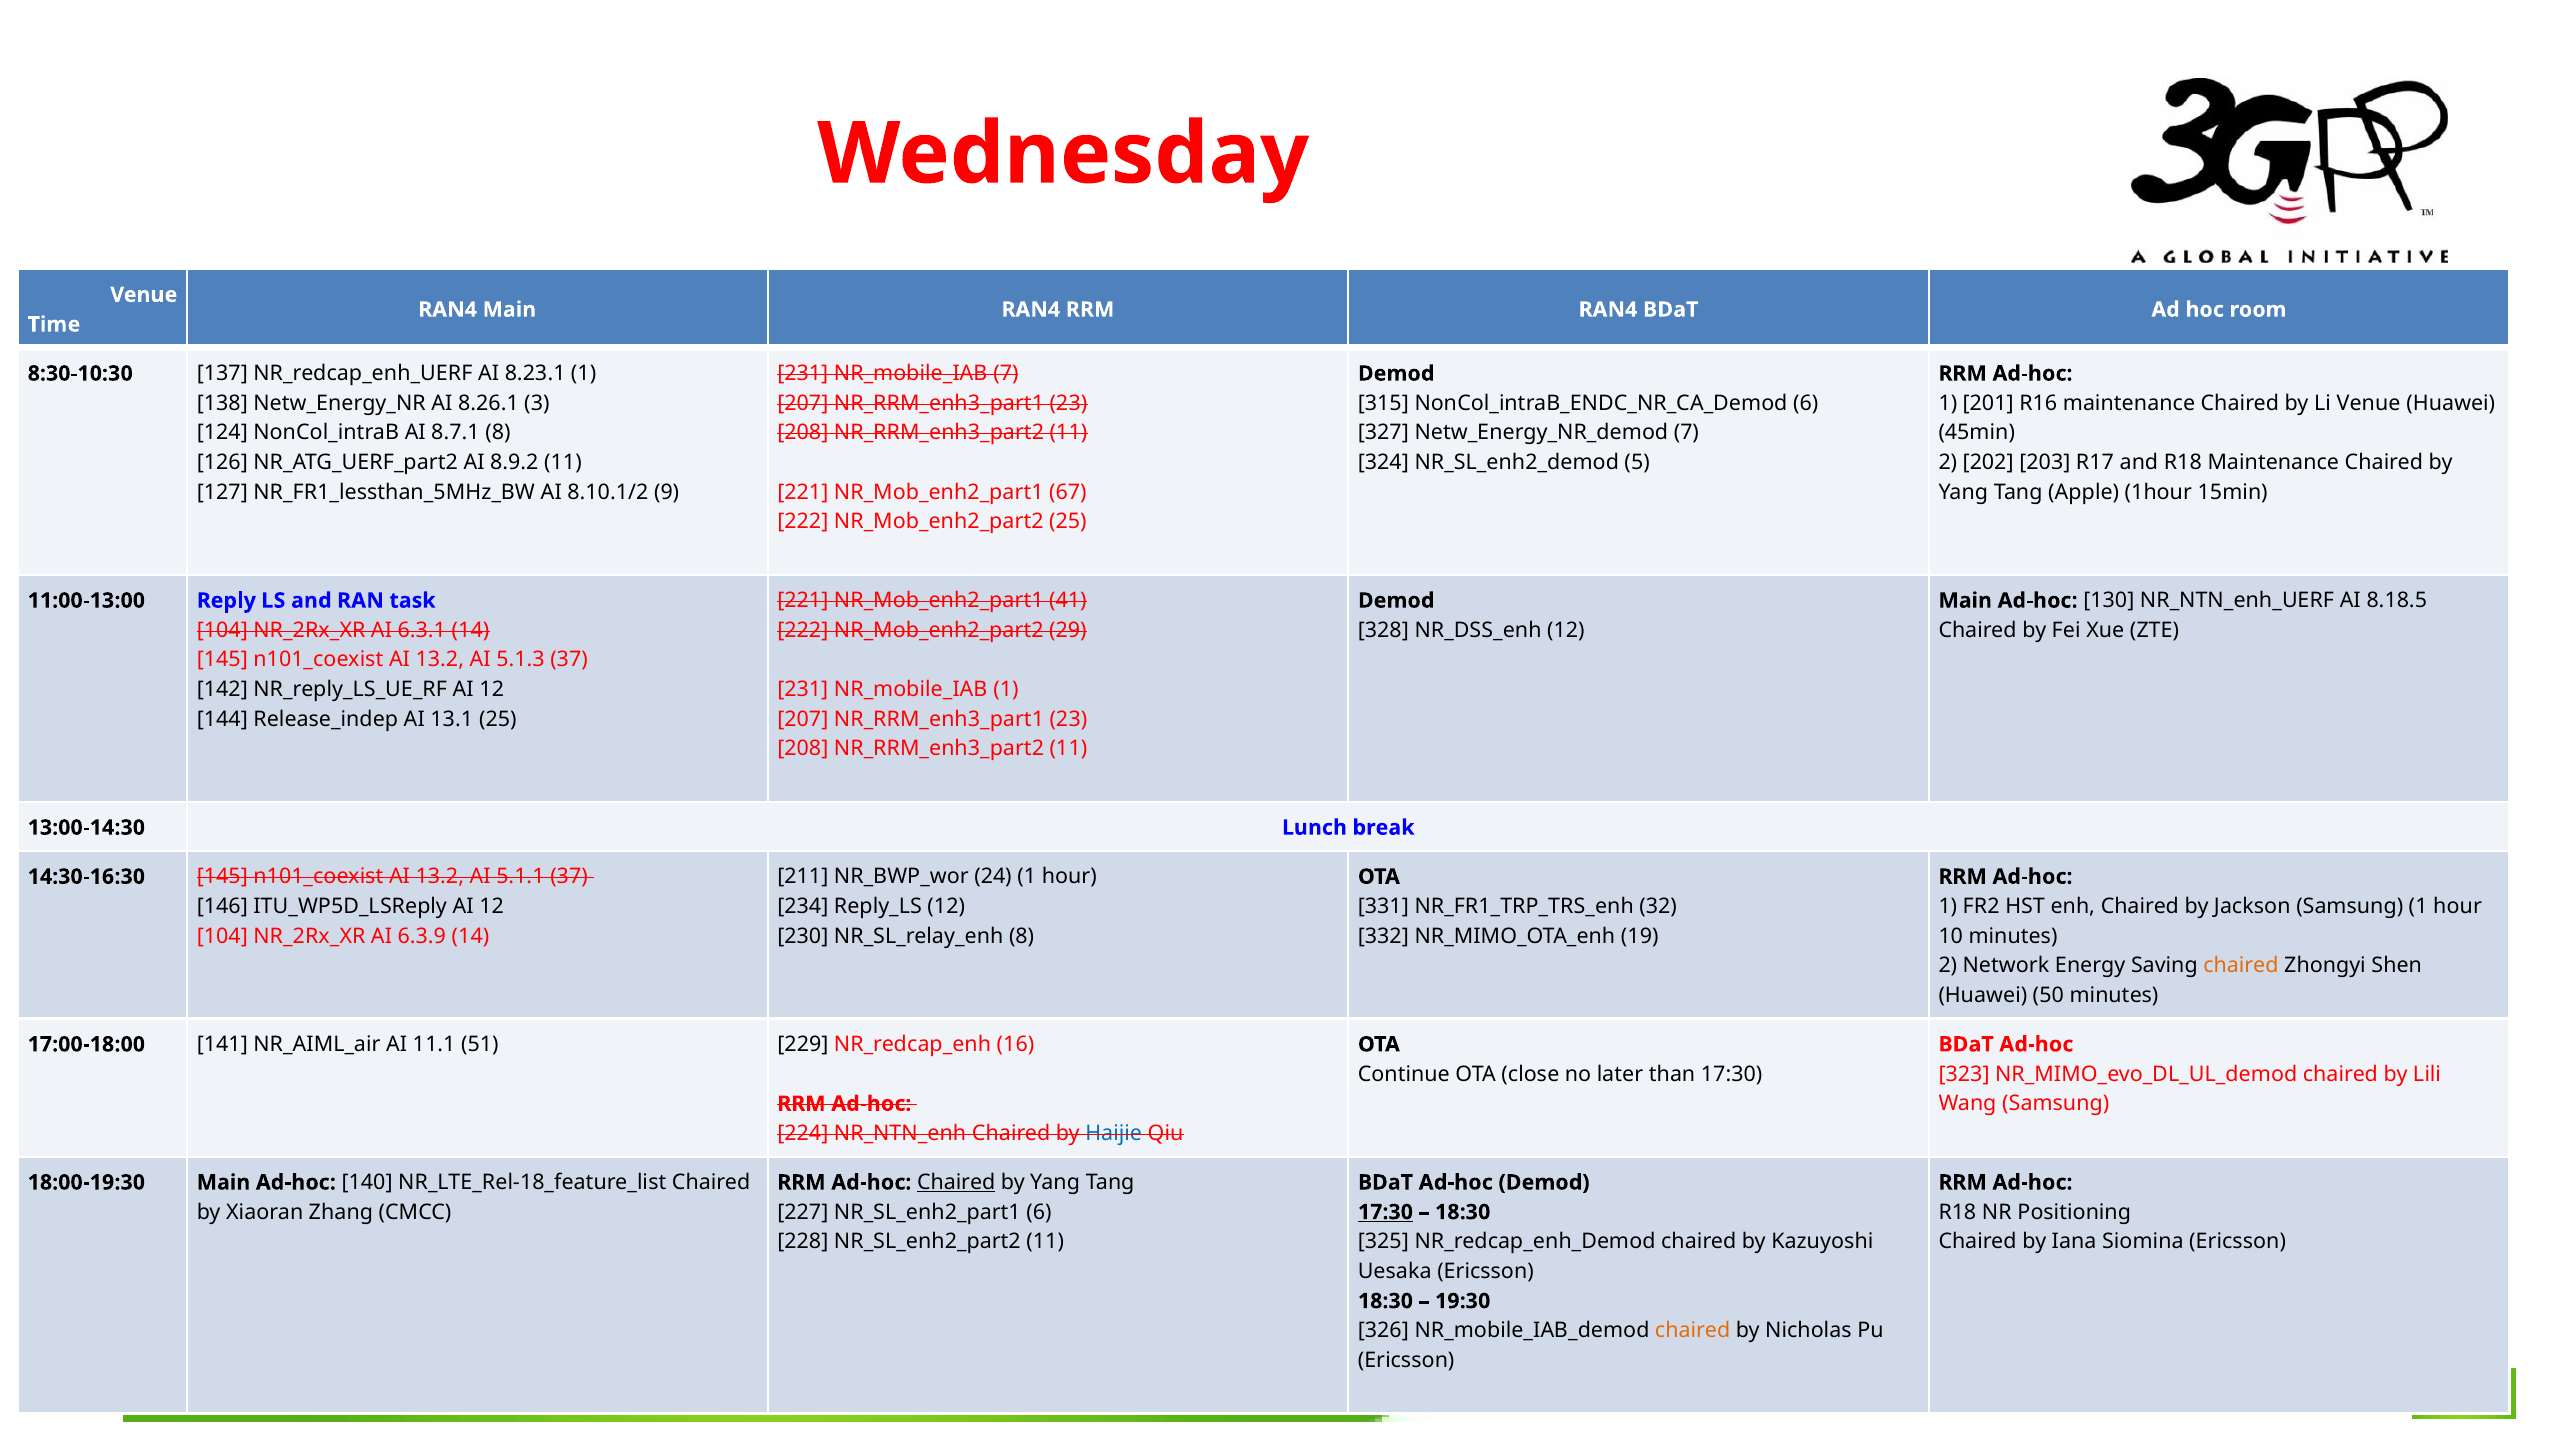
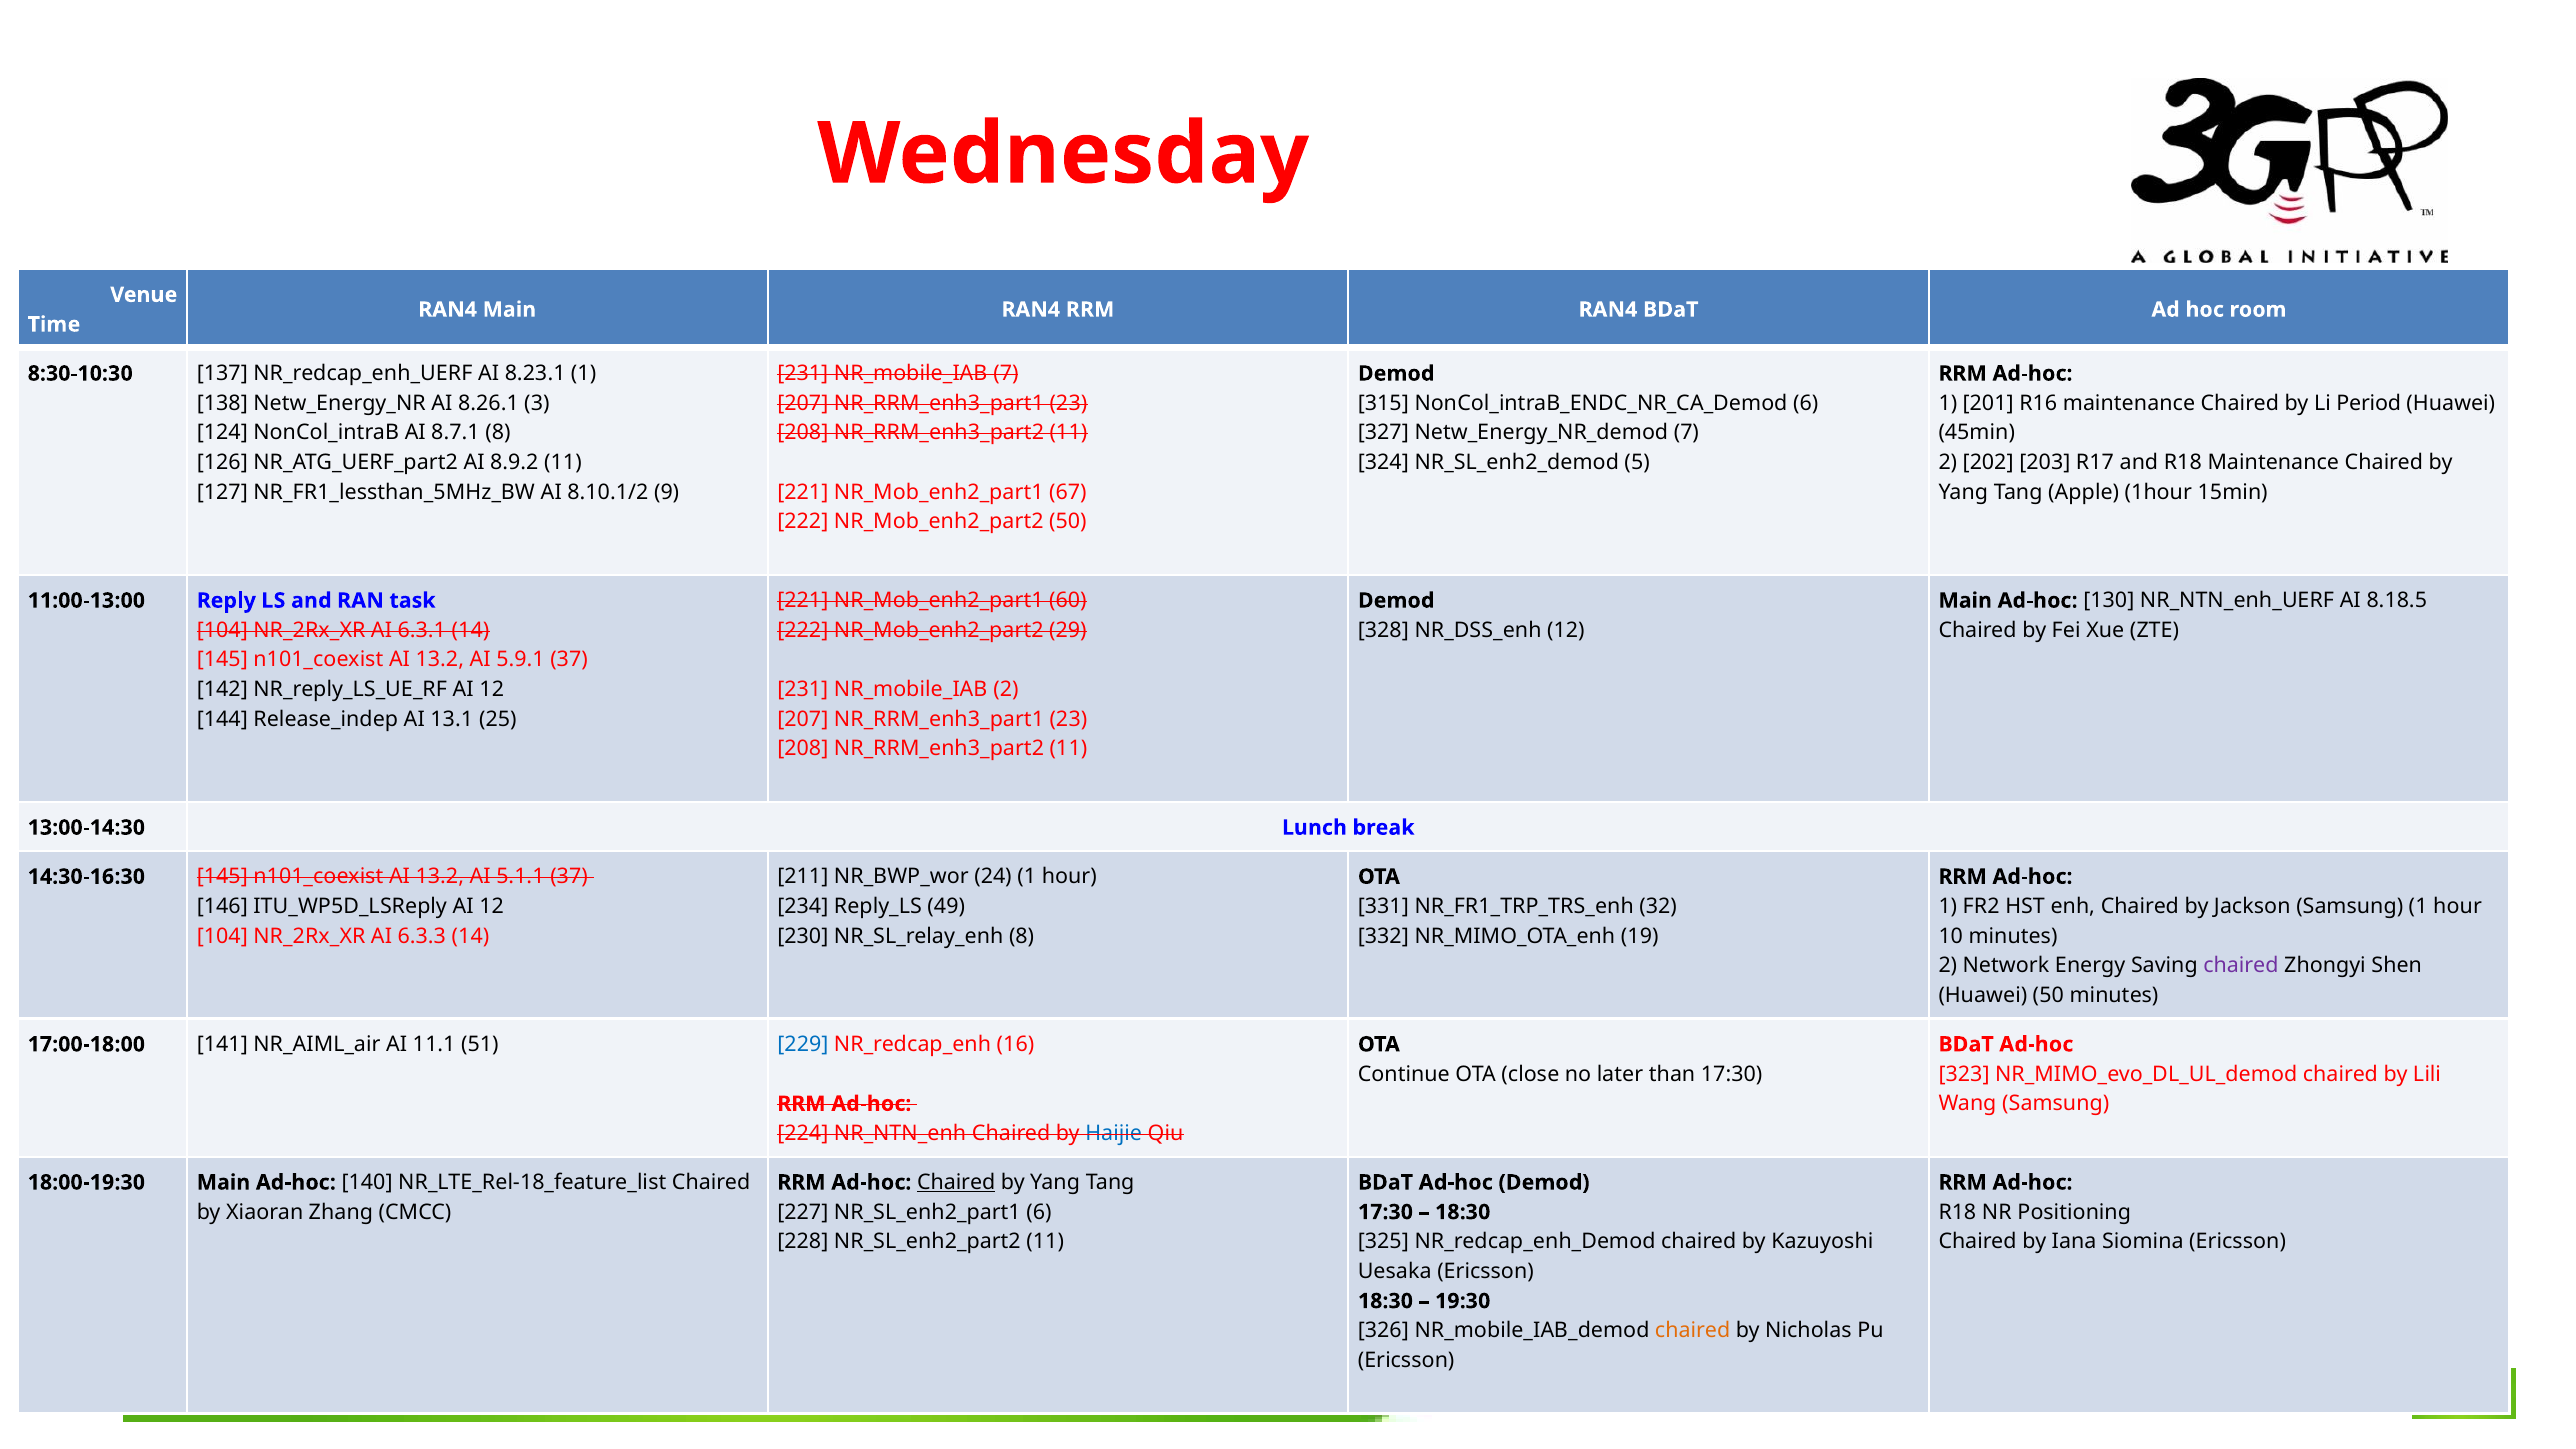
Li Venue: Venue -> Period
25 at (1068, 522): 25 -> 50
41: 41 -> 60
5.1.3: 5.1.3 -> 5.9.1
1 at (1006, 690): 1 -> 2
12 at (946, 906): 12 -> 49
6.3.9: 6.3.9 -> 6.3.3
chaired at (2241, 966) colour: orange -> purple
229 colour: black -> blue
17:30 at (1385, 1212) underline: present -> none
